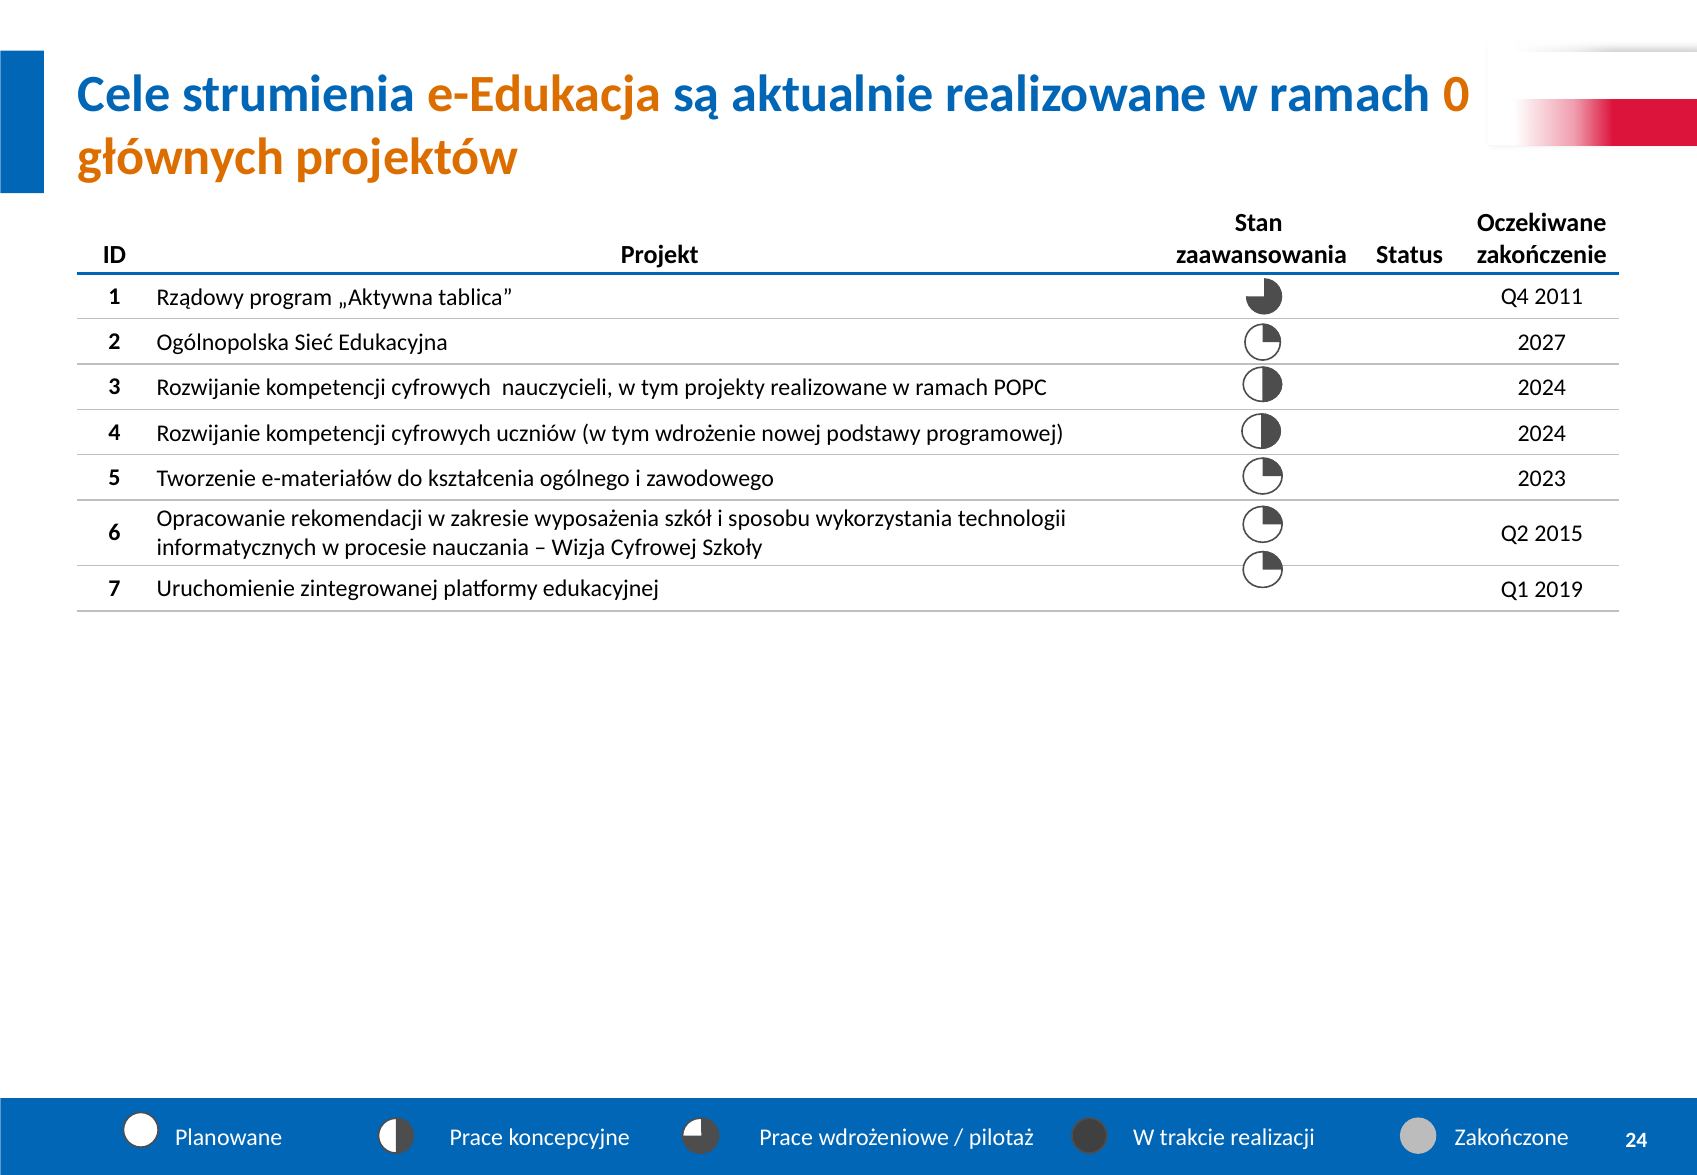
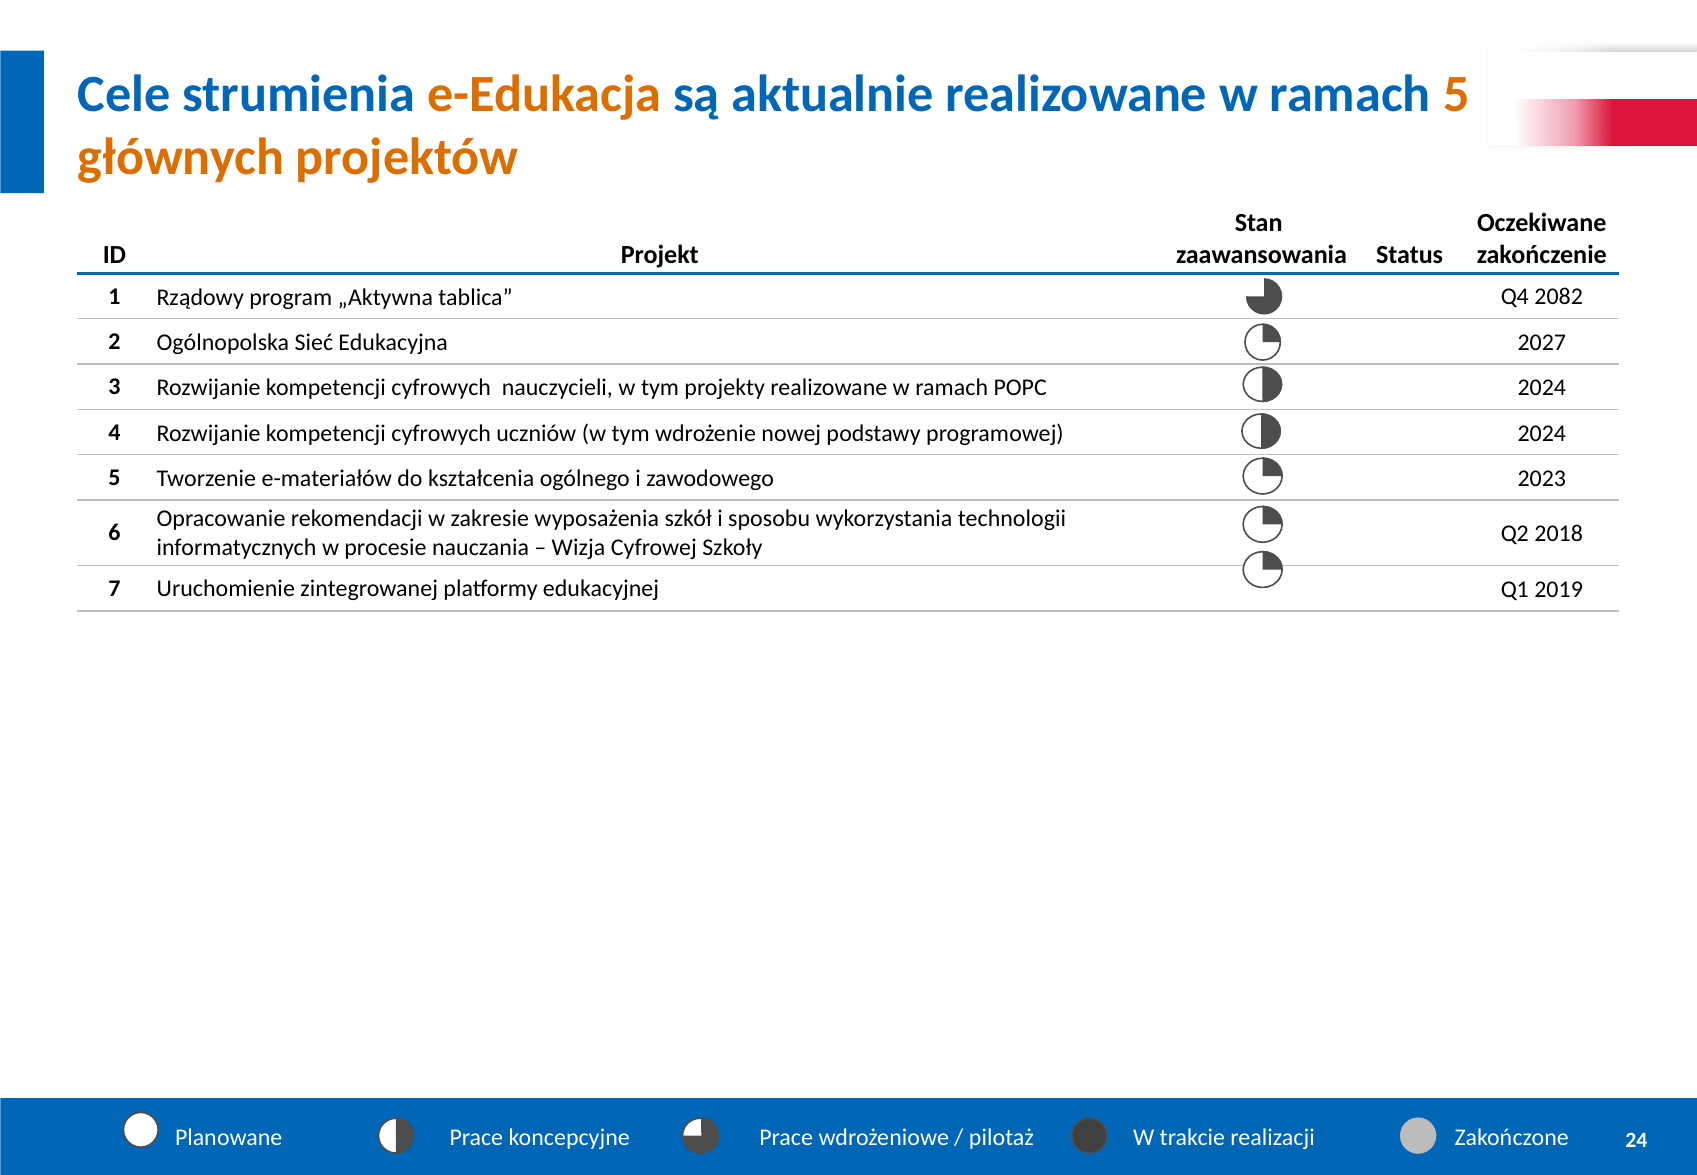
ramach 0: 0 -> 5
2011: 2011 -> 2082
2015: 2015 -> 2018
